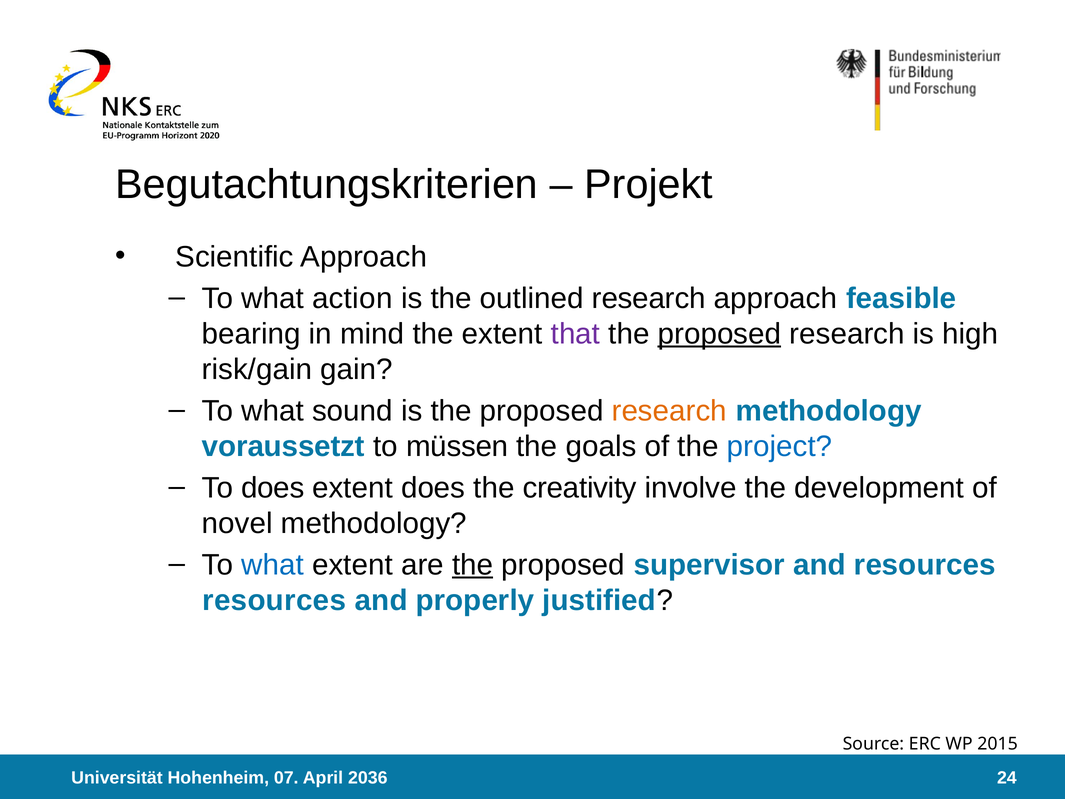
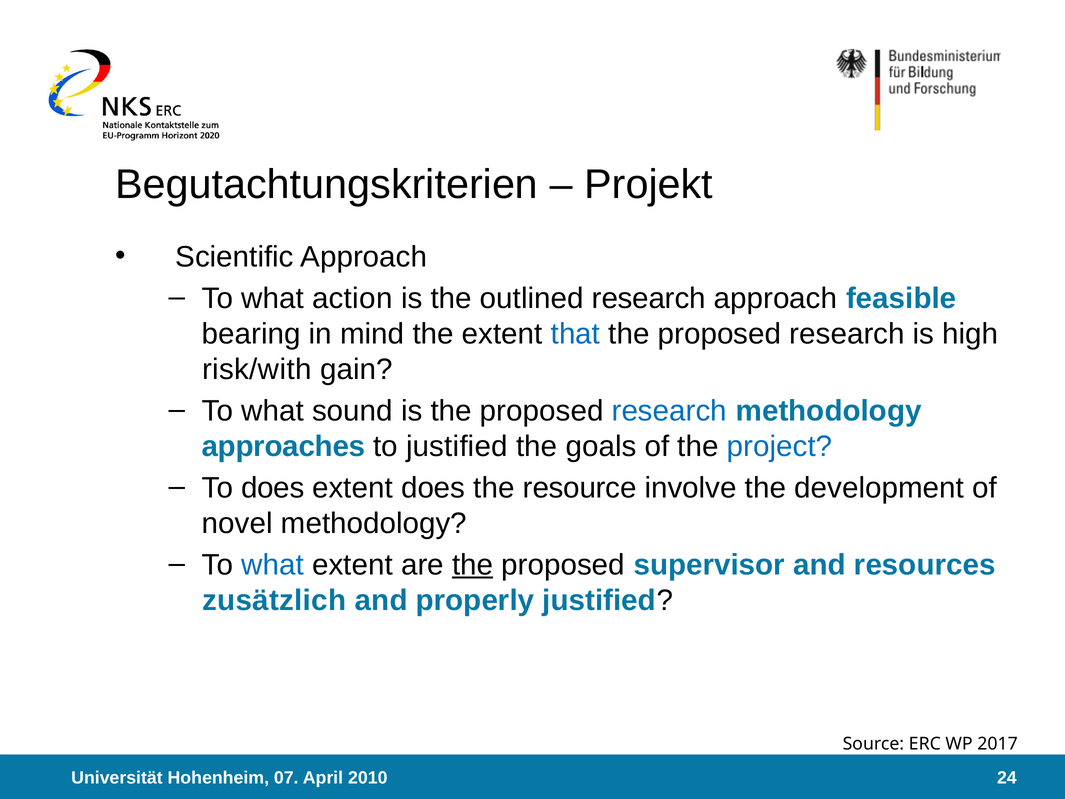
that colour: purple -> blue
proposed at (719, 334) underline: present -> none
risk/gain: risk/gain -> risk/with
research at (669, 411) colour: orange -> blue
voraussetzt: voraussetzt -> approaches
to müssen: müssen -> justified
creativity: creativity -> resource
resources at (274, 600): resources -> zusätzlich
2015: 2015 -> 2017
2036: 2036 -> 2010
